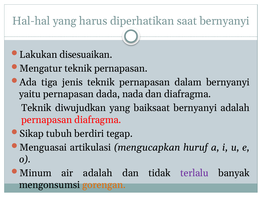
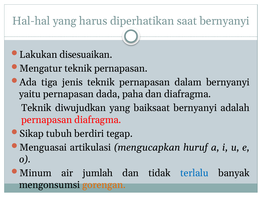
nada: nada -> paha
air adalah: adalah -> jumlah
terlalu colour: purple -> blue
